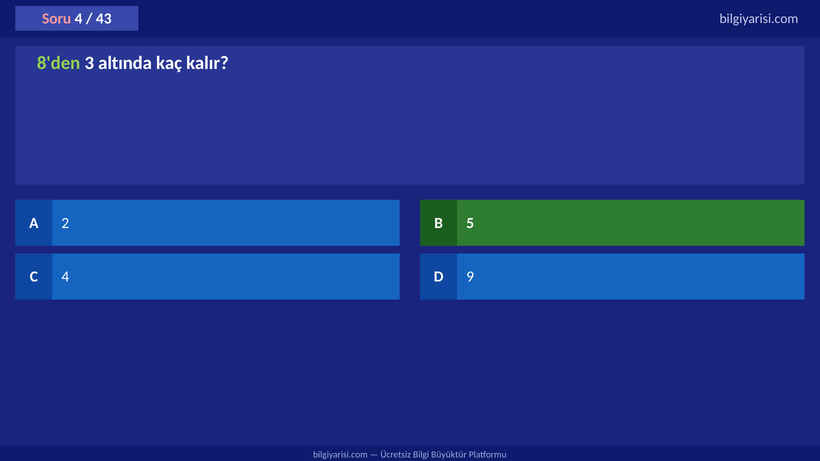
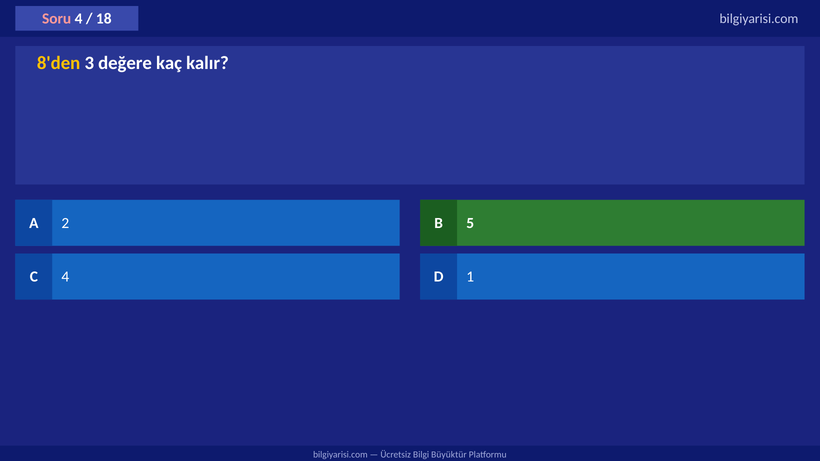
43: 43 -> 18
8'den colour: light green -> yellow
altında: altında -> değere
9: 9 -> 1
